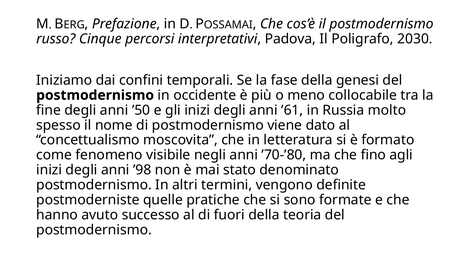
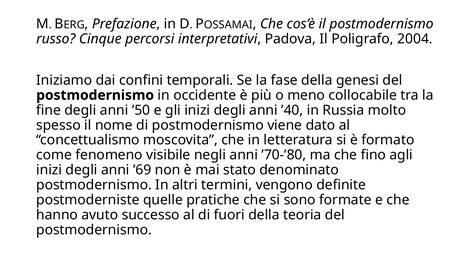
2030: 2030 -> 2004
’61: ’61 -> ’40
’98: ’98 -> ’69
